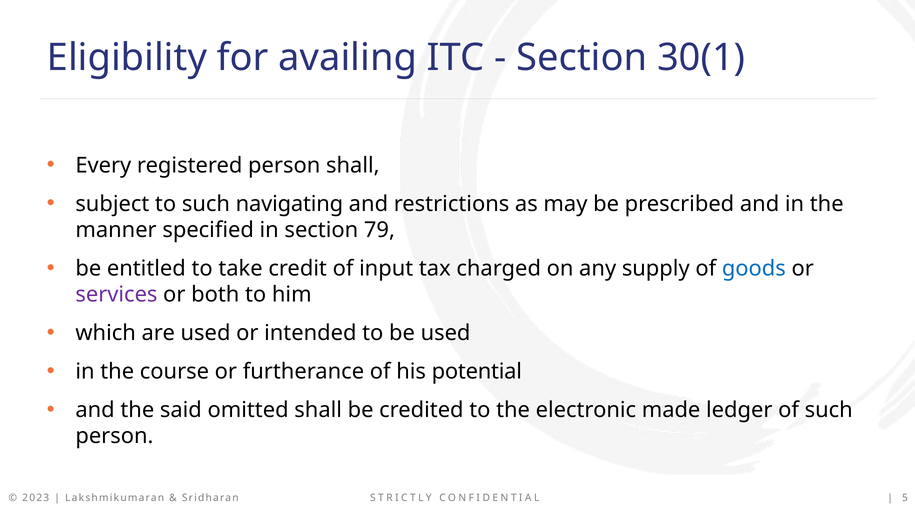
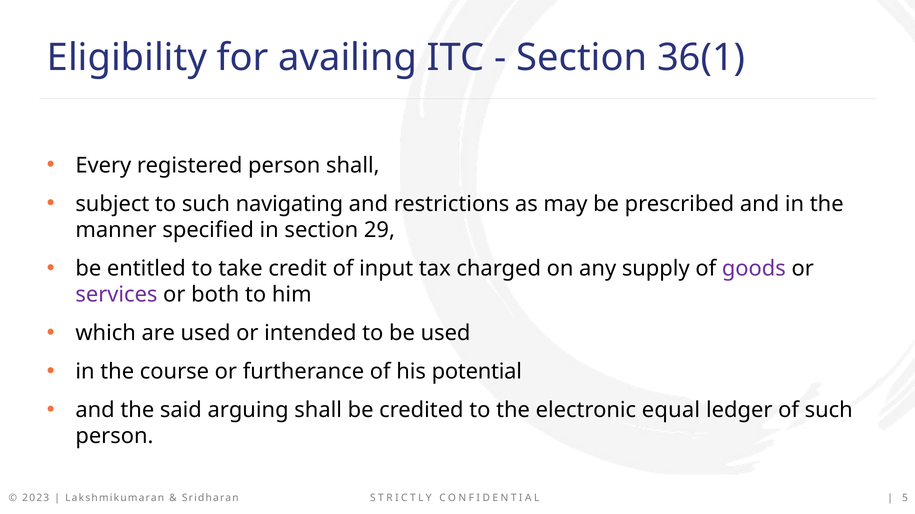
30(1: 30(1 -> 36(1
79: 79 -> 29
goods colour: blue -> purple
omitted: omitted -> arguing
made: made -> equal
